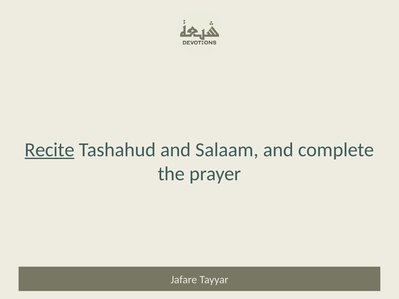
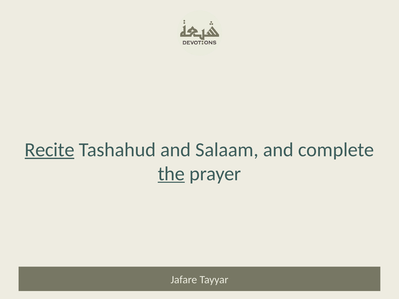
the underline: none -> present
